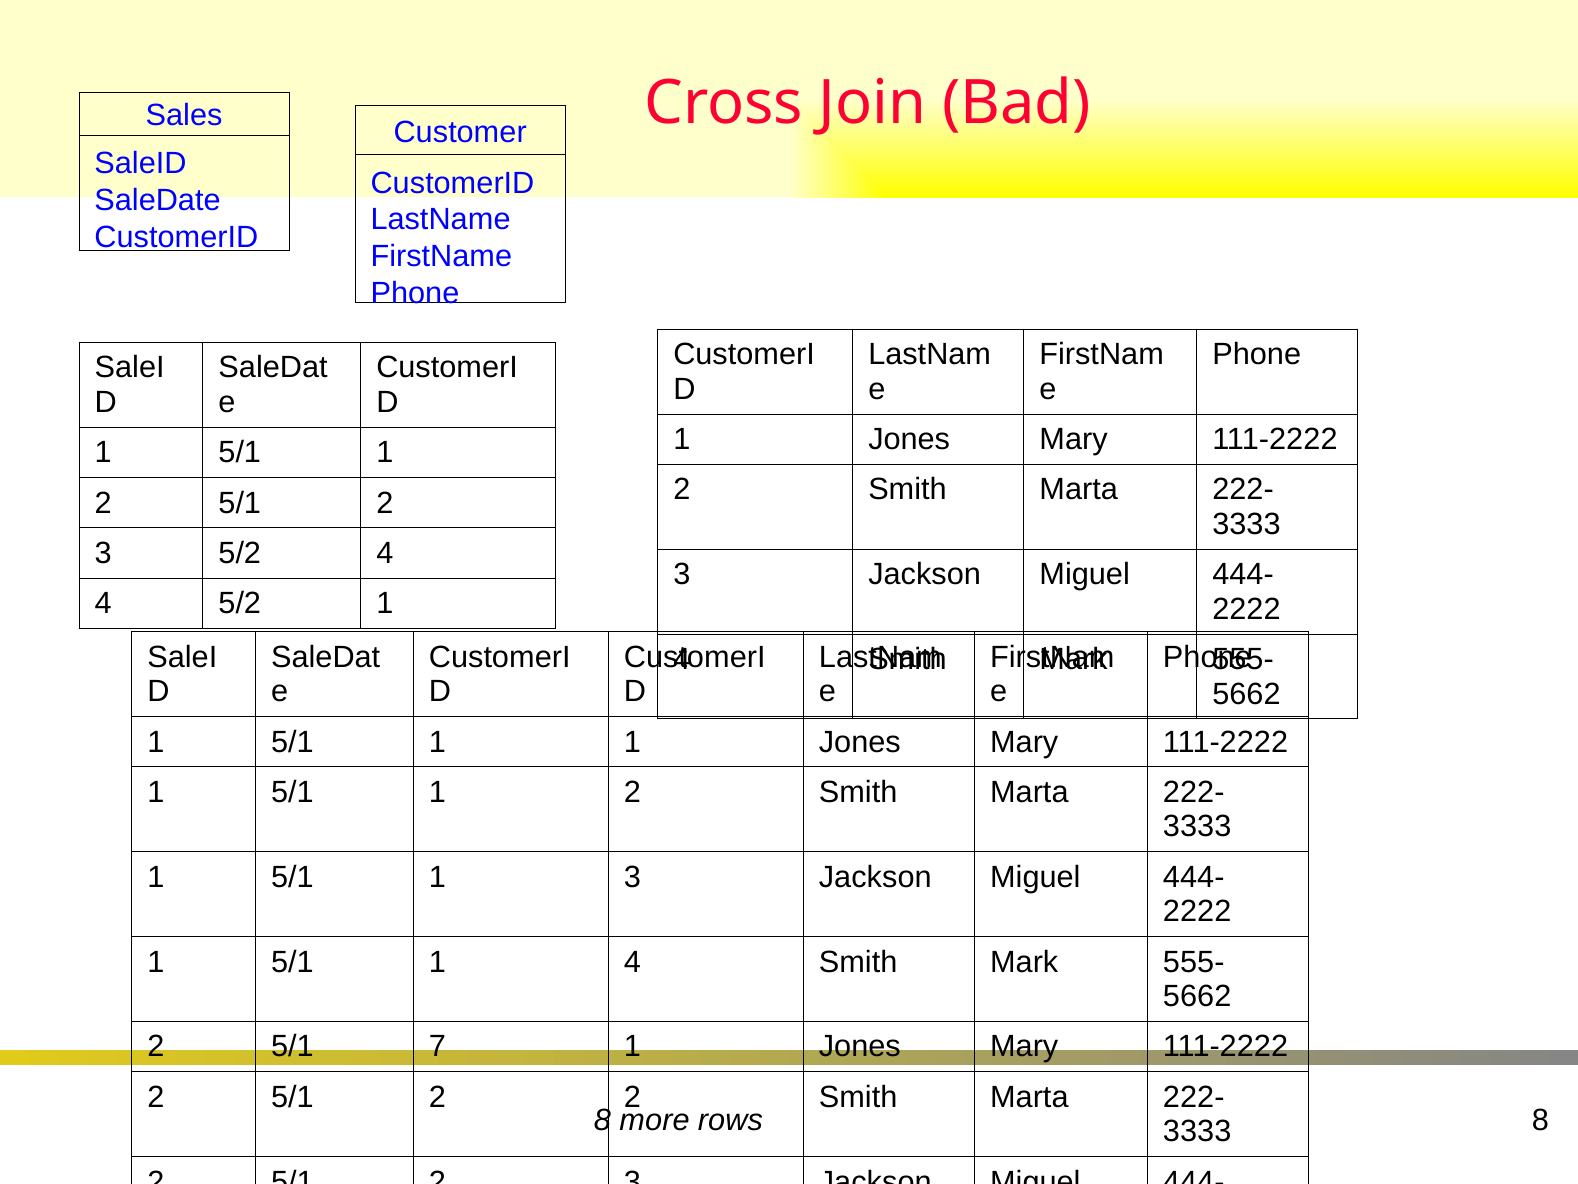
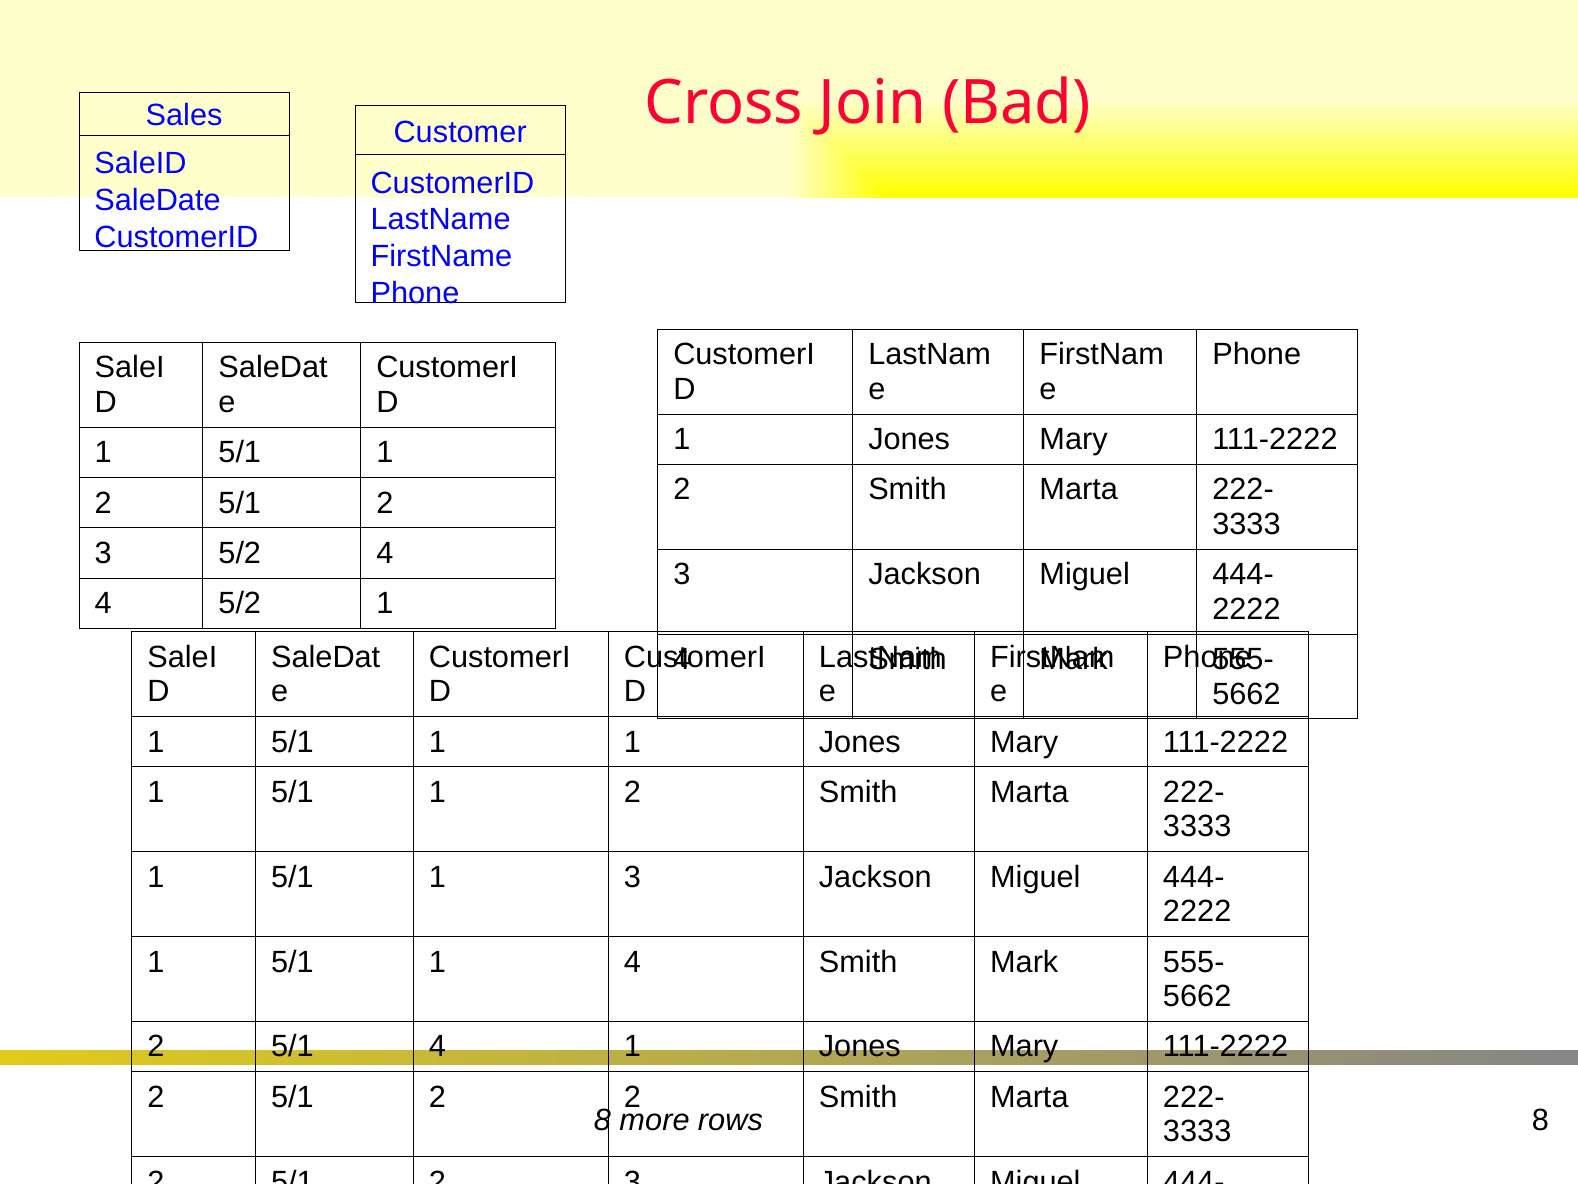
5/1 7: 7 -> 4
